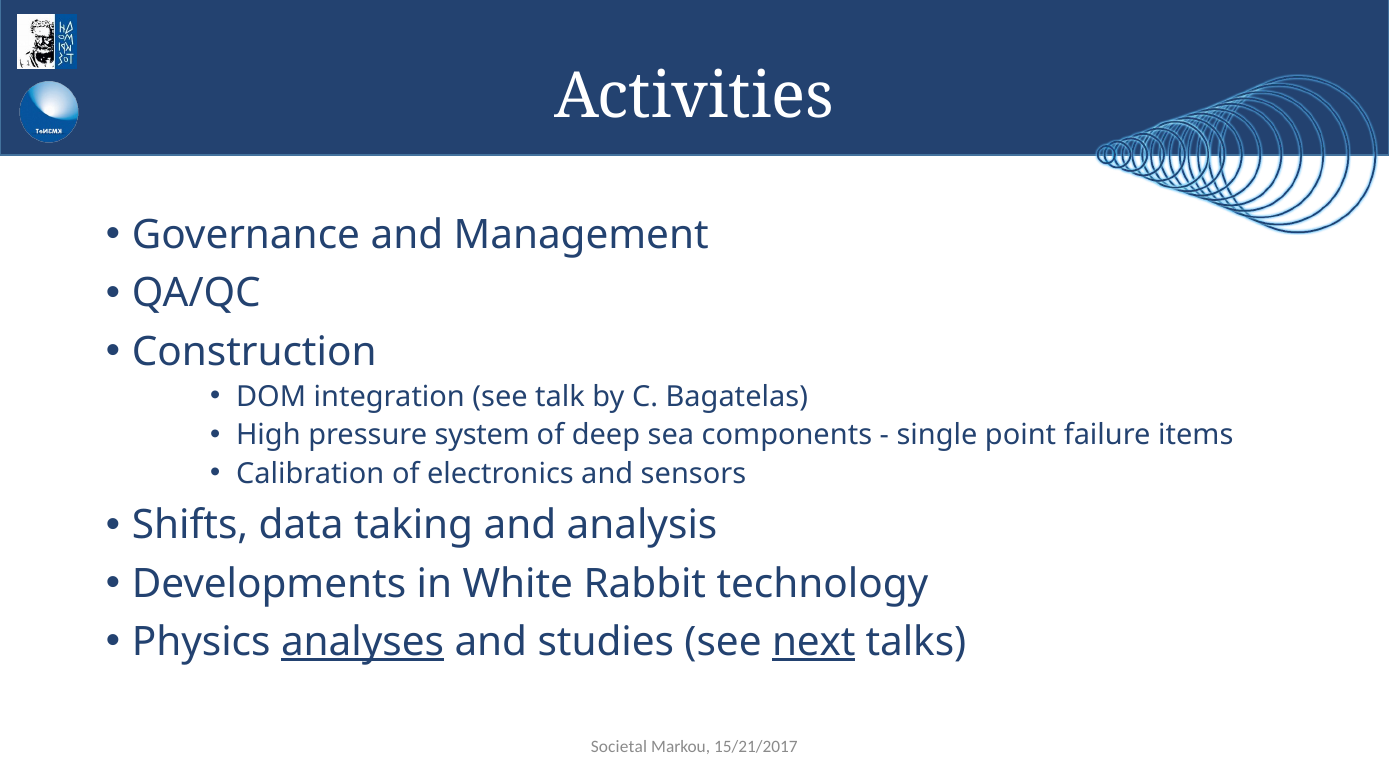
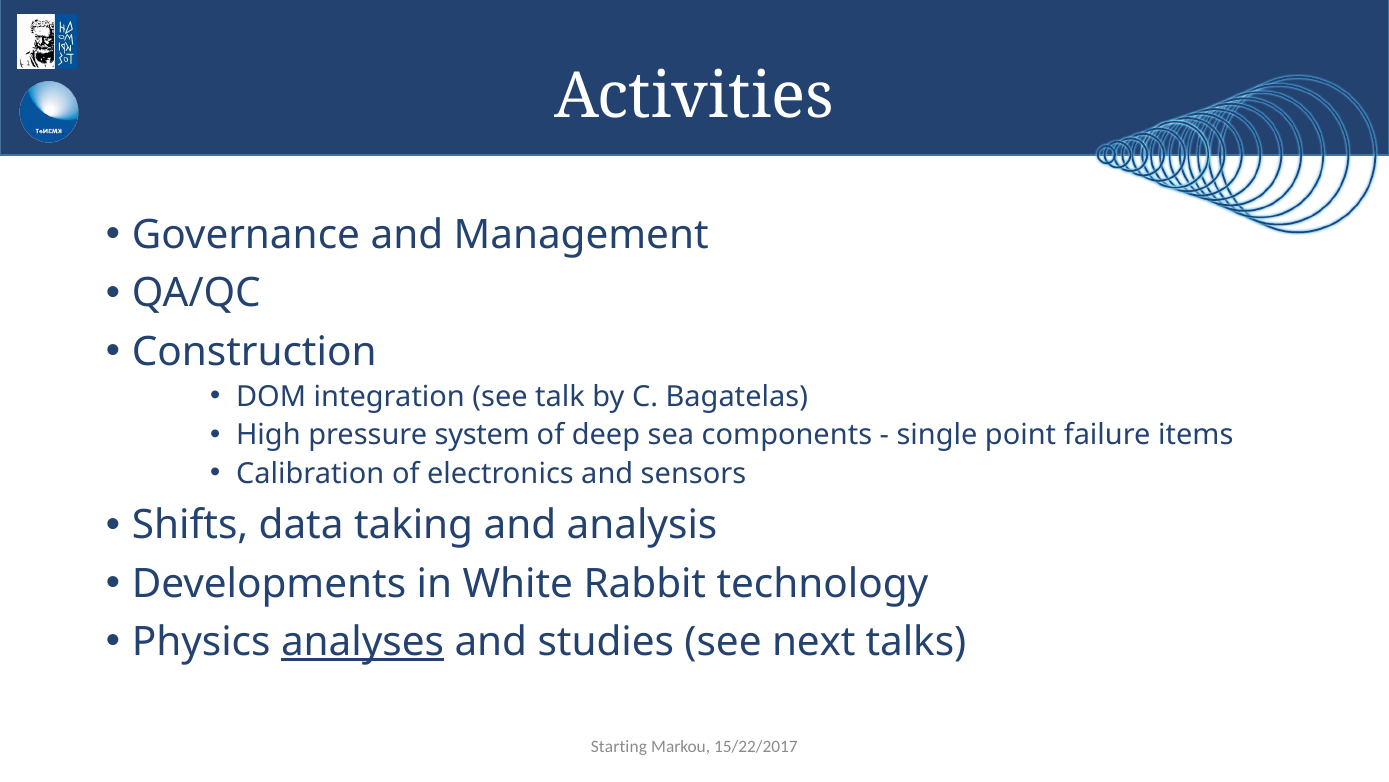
next underline: present -> none
Societal: Societal -> Starting
15/21/2017: 15/21/2017 -> 15/22/2017
